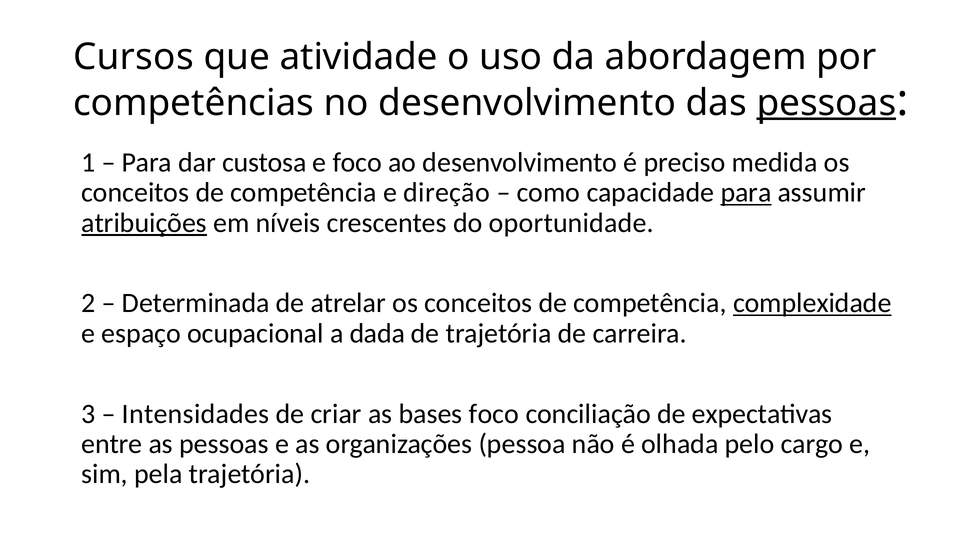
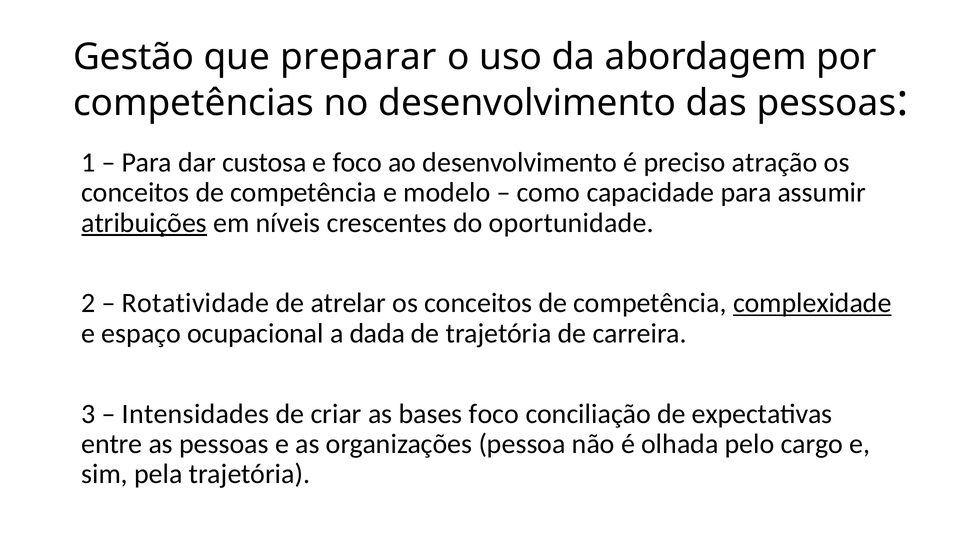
Cursos: Cursos -> Gestão
atividade: atividade -> preparar
pessoas at (826, 103) underline: present -> none
medida: medida -> atração
direção: direção -> modelo
para at (746, 193) underline: present -> none
Determinada: Determinada -> Rotatividade
